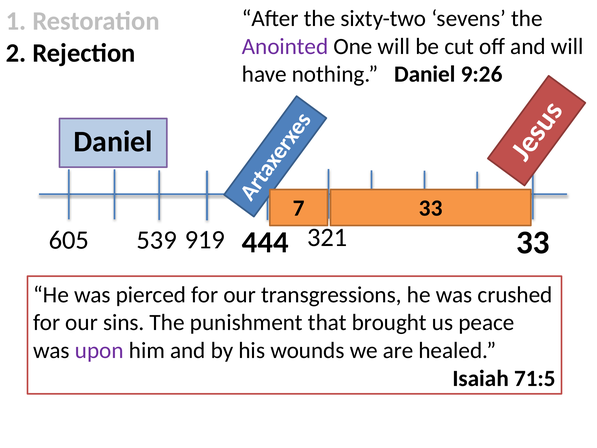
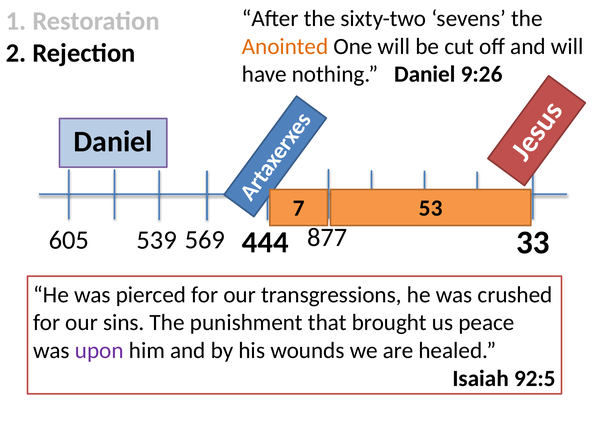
Anointed colour: purple -> orange
7 33: 33 -> 53
919: 919 -> 569
321: 321 -> 877
71:5: 71:5 -> 92:5
